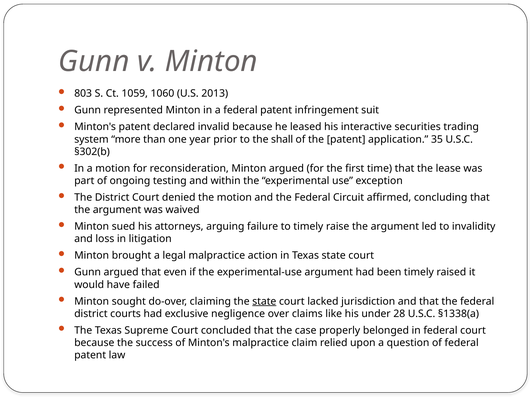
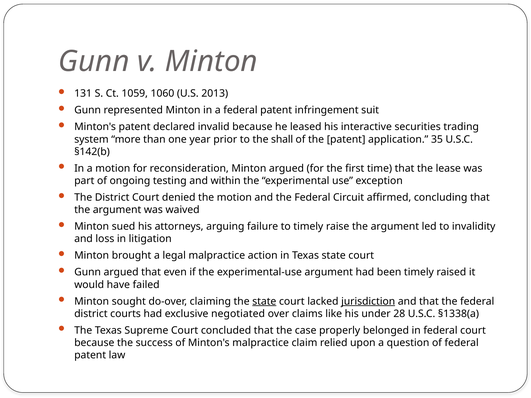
803: 803 -> 131
§302(b: §302(b -> §142(b
jurisdiction underline: none -> present
negligence: negligence -> negotiated
